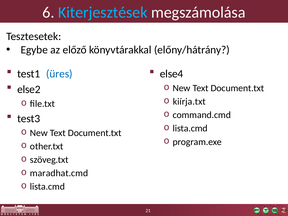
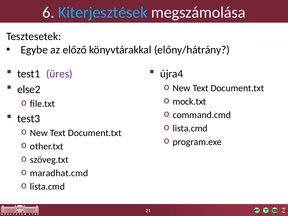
üres colour: blue -> purple
else4: else4 -> újra4
kiírja.txt: kiírja.txt -> mock.txt
